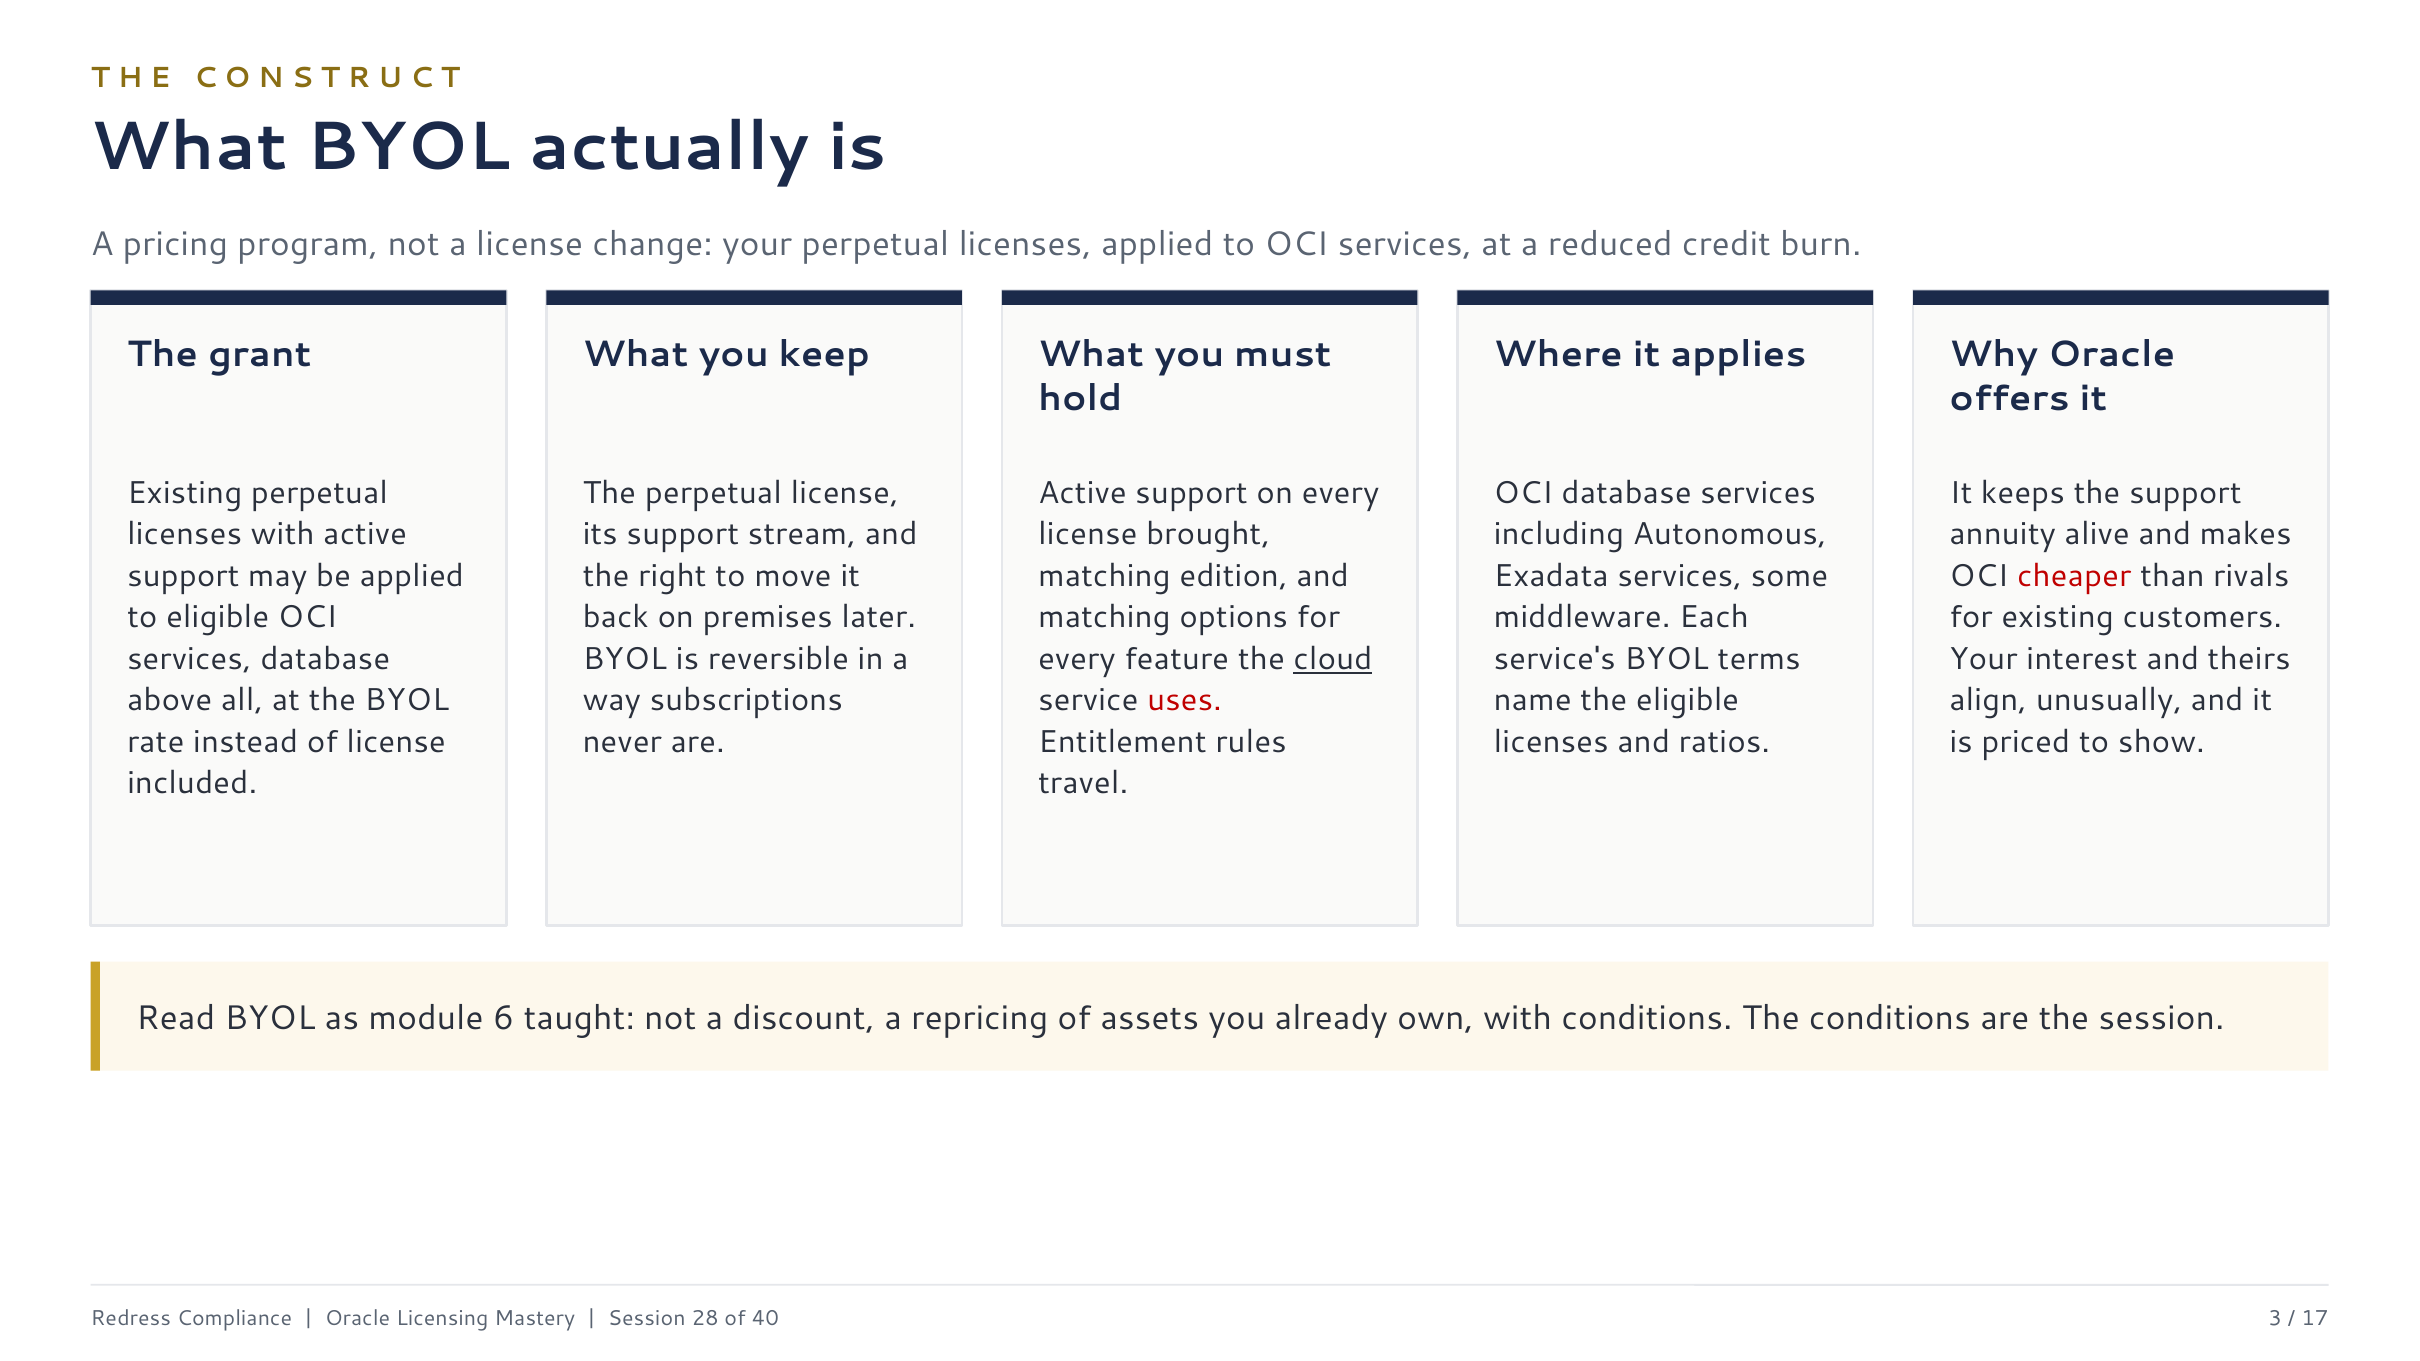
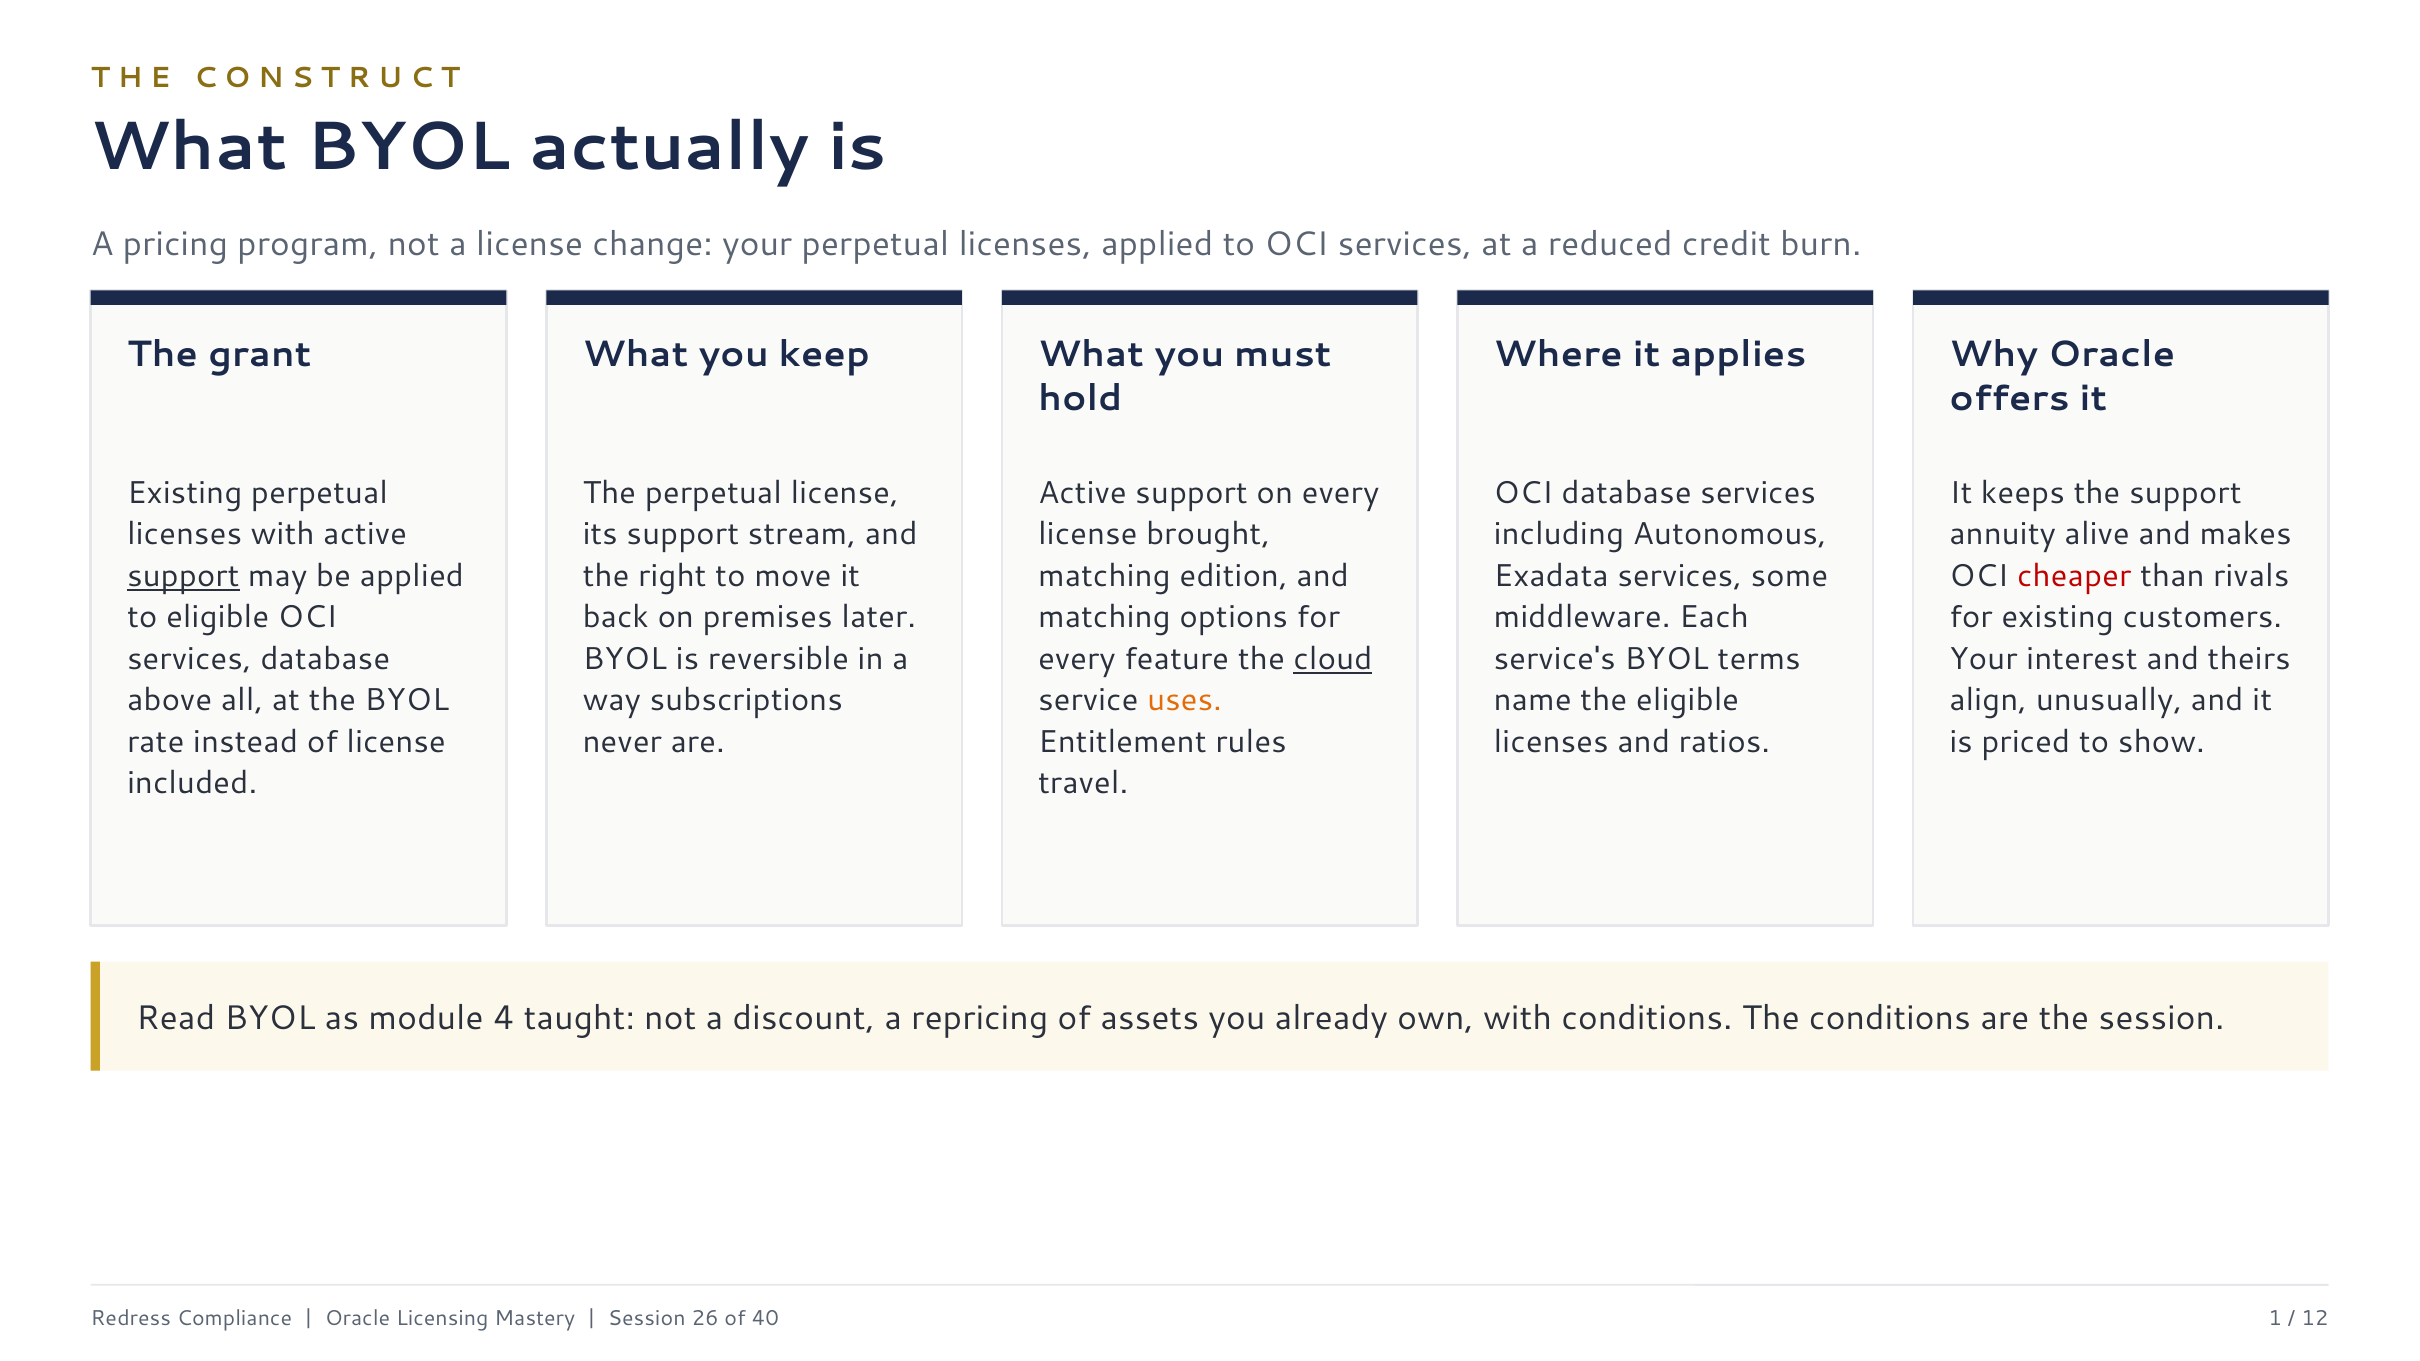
support at (183, 576) underline: none -> present
uses colour: red -> orange
6: 6 -> 4
28: 28 -> 26
3: 3 -> 1
17: 17 -> 12
